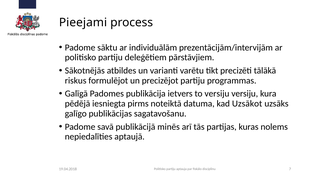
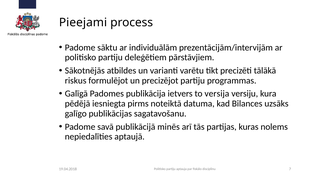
to versiju: versiju -> versija
Uzsākot: Uzsākot -> Bilances
